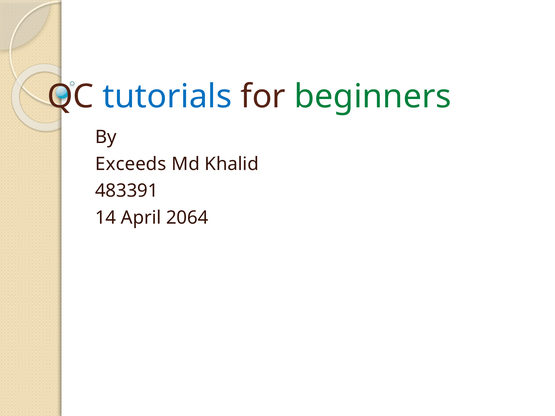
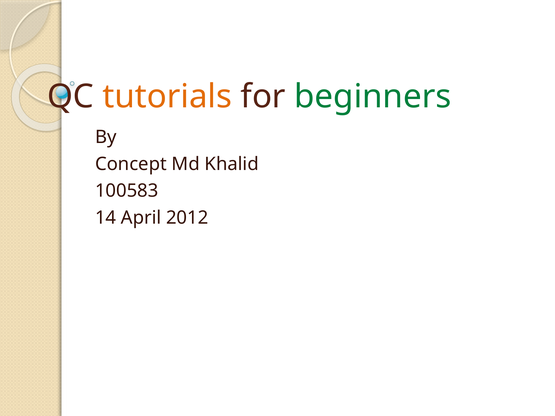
tutorials colour: blue -> orange
Exceeds: Exceeds -> Concept
483391: 483391 -> 100583
2064: 2064 -> 2012
